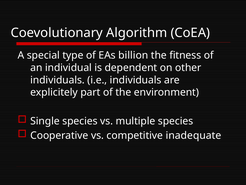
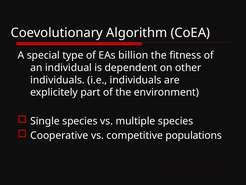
inadequate: inadequate -> populations
